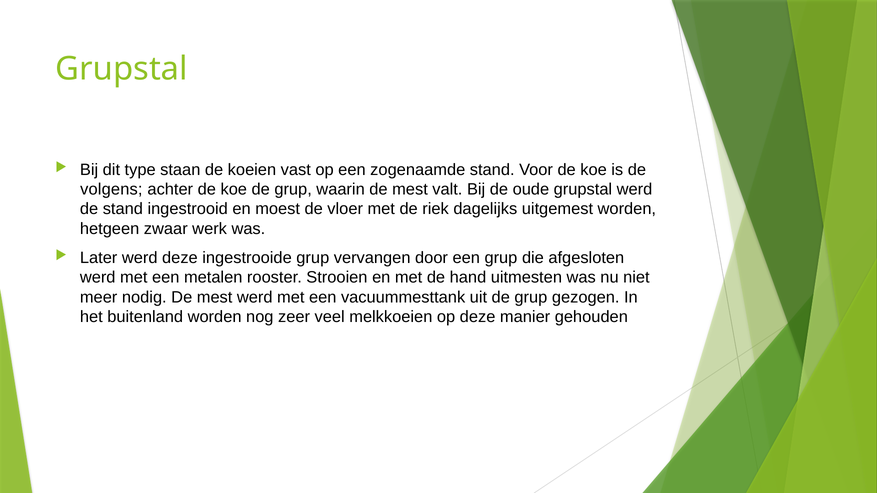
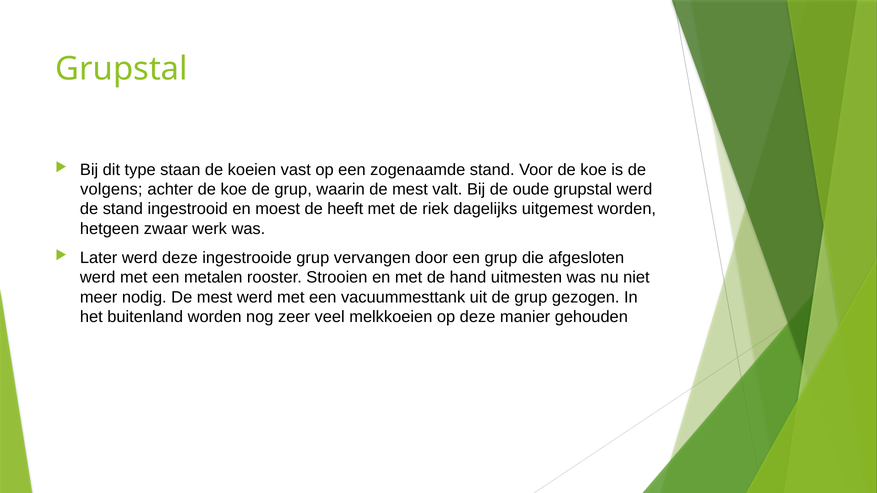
vloer: vloer -> heeft
